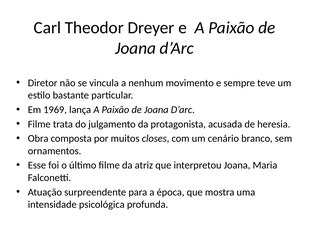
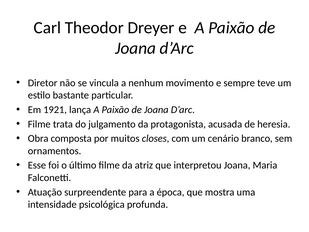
1969: 1969 -> 1921
